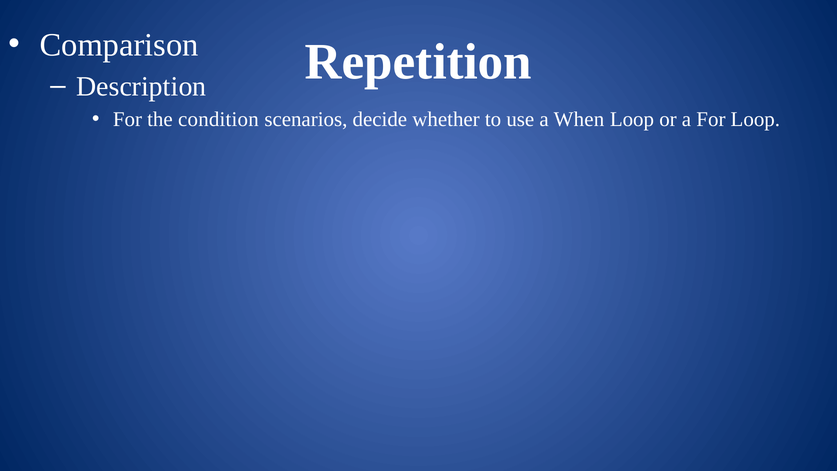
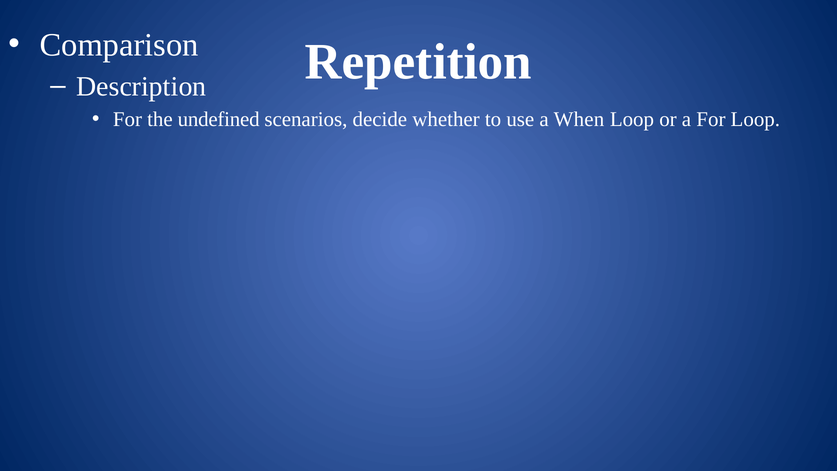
condition: condition -> undefined
